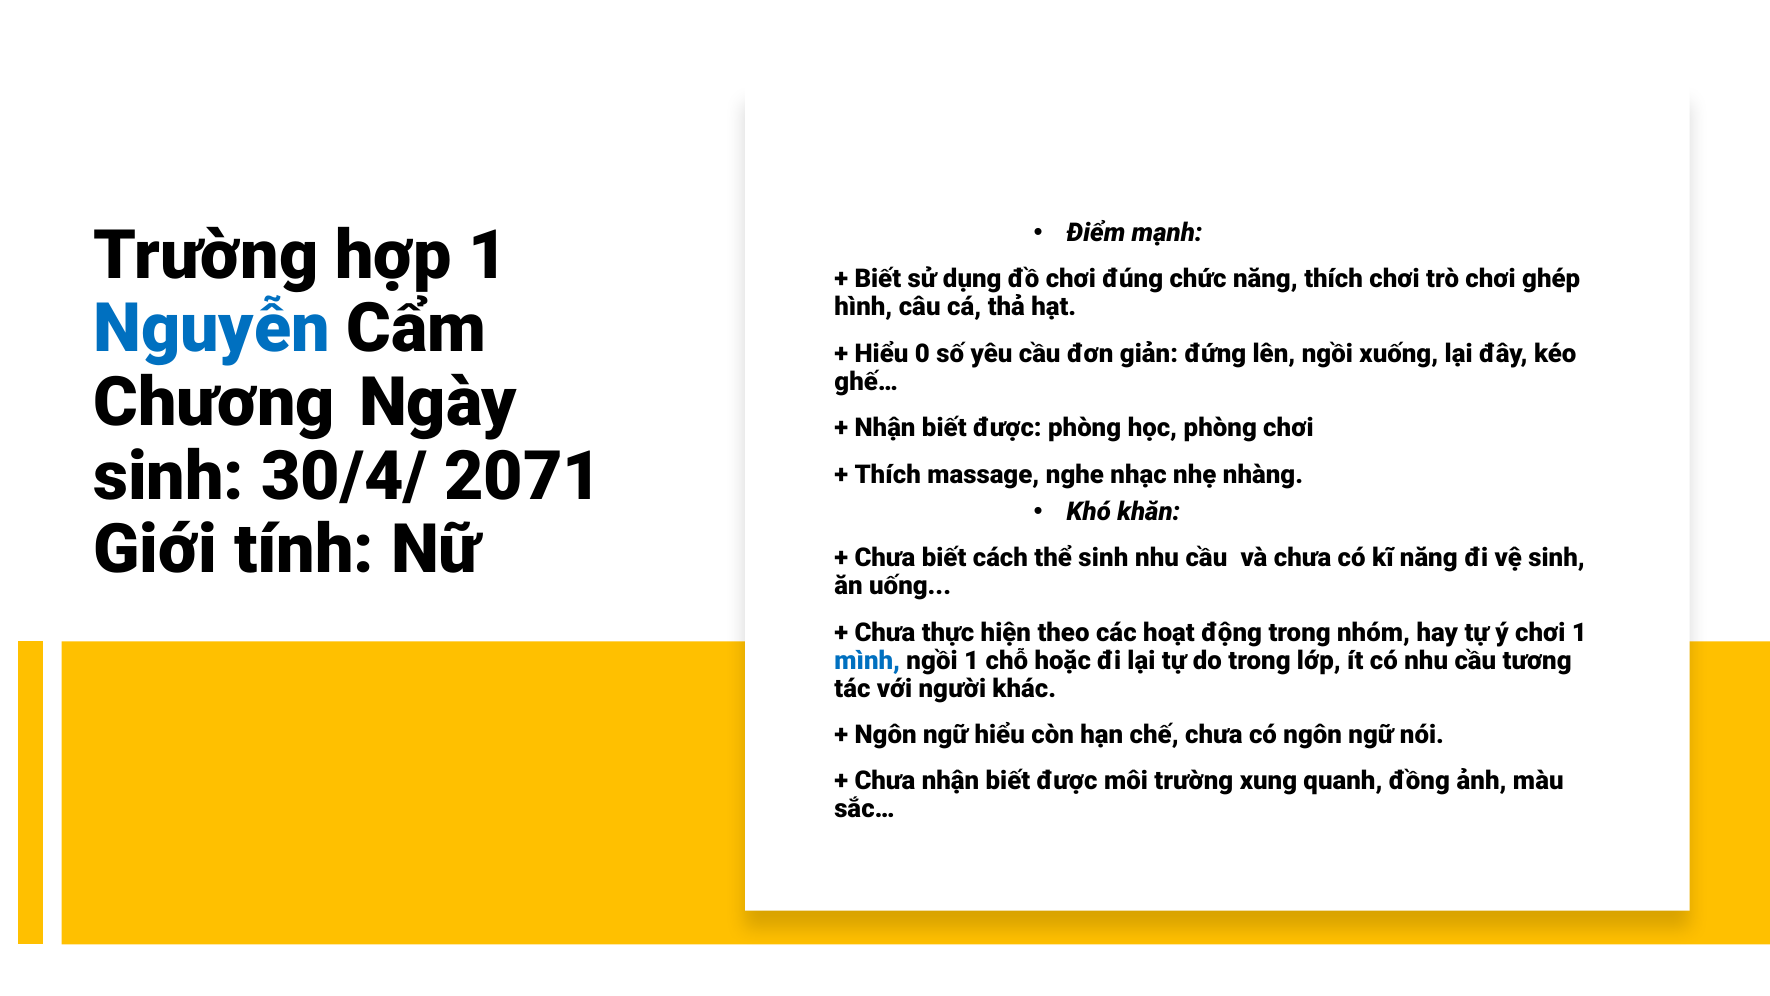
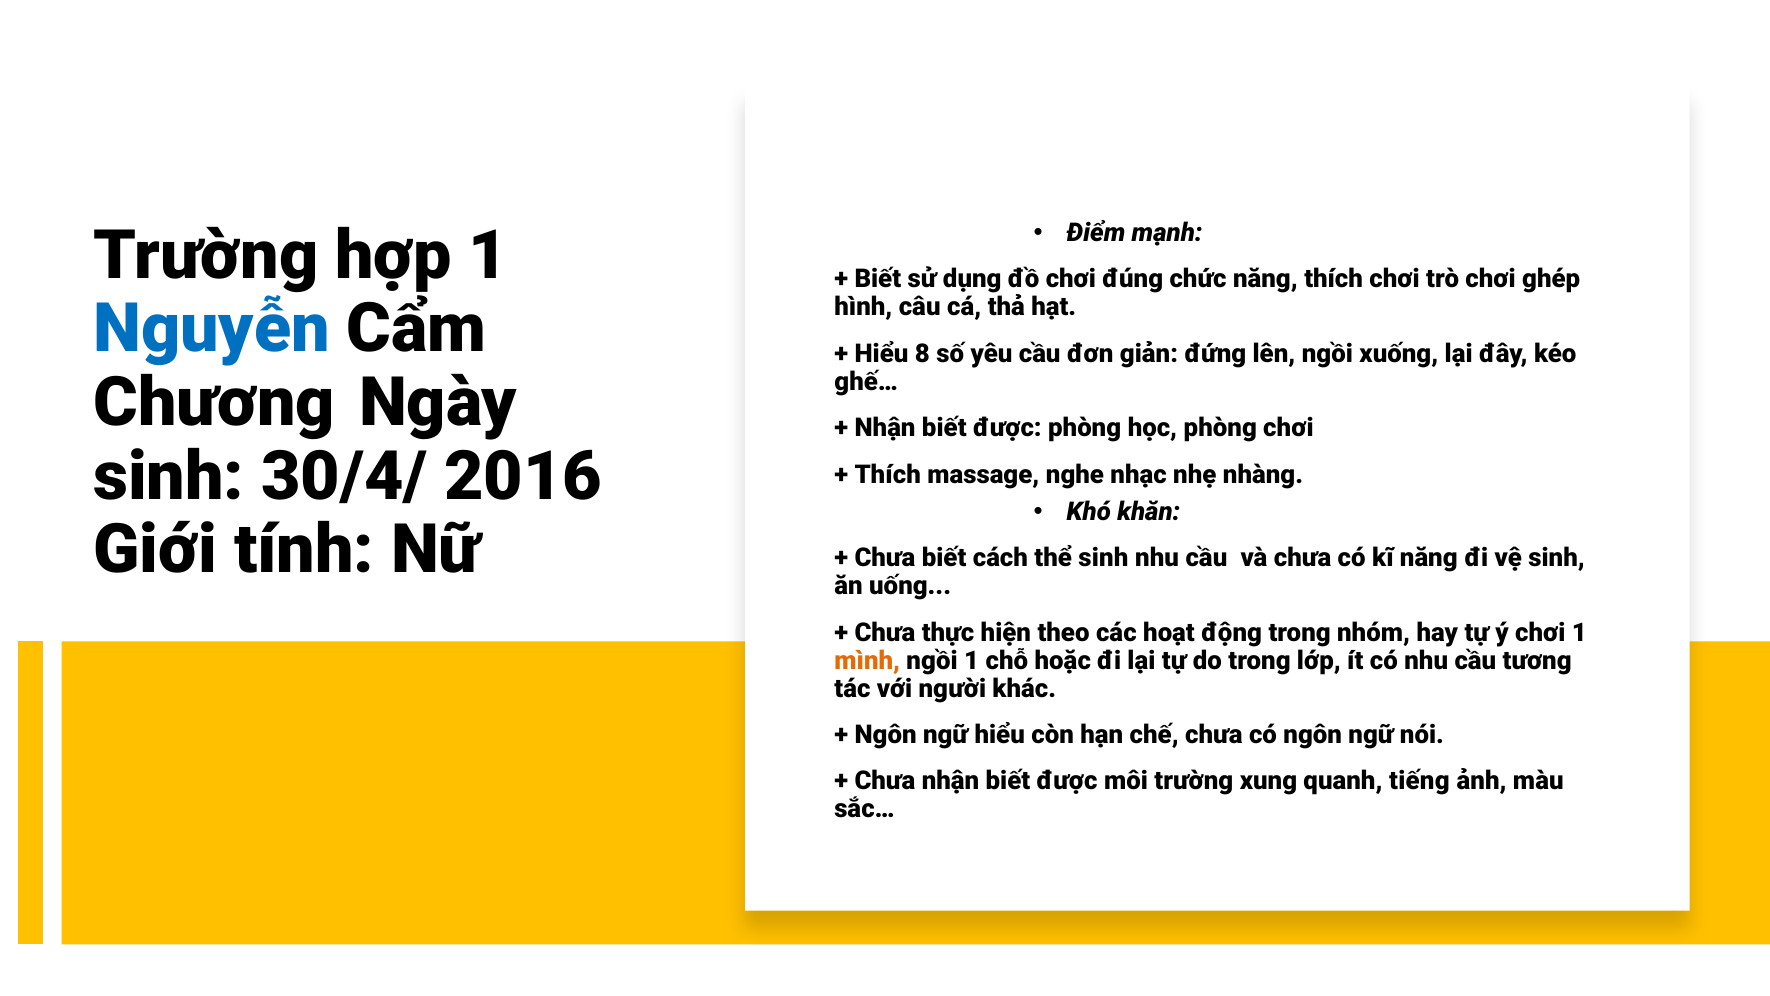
0: 0 -> 8
2071: 2071 -> 2016
mình colour: blue -> orange
đồng: đồng -> tiếng
